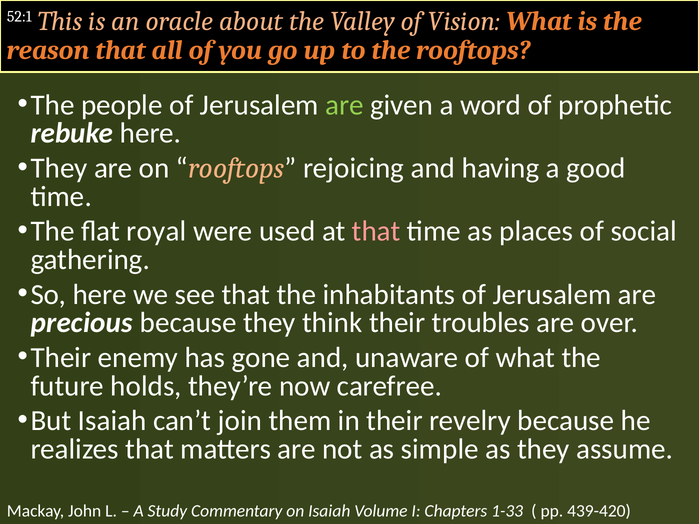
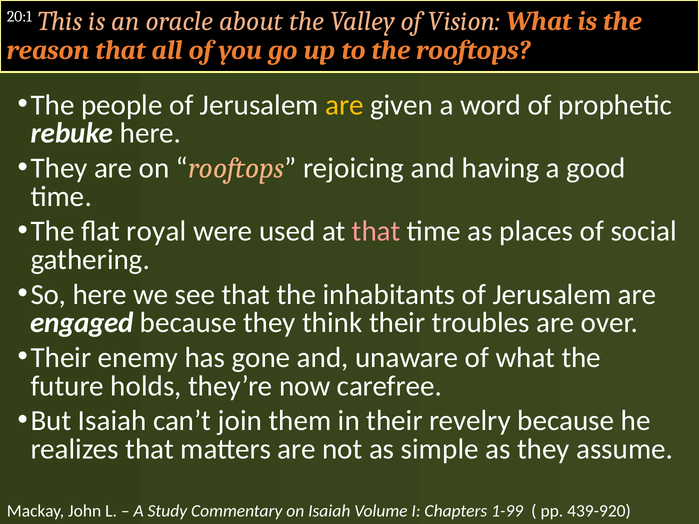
52:1: 52:1 -> 20:1
are at (344, 105) colour: light green -> yellow
precious: precious -> engaged
1-33: 1-33 -> 1-99
439-420: 439-420 -> 439-920
